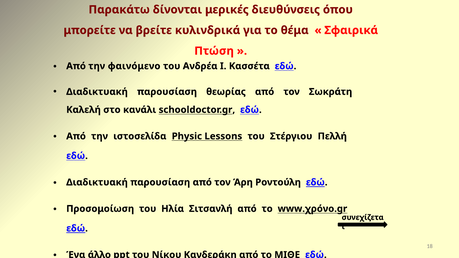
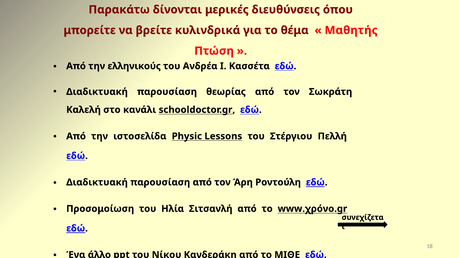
Σφαιρικά: Σφαιρικά -> Μαθητής
φαινόμενο: φαινόμενο -> ελληνικούς
